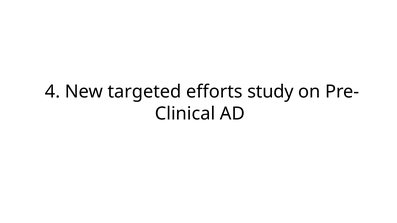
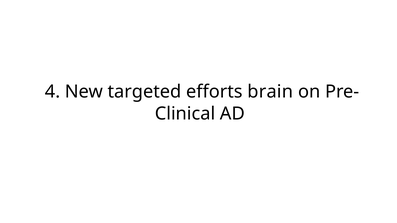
study: study -> brain
